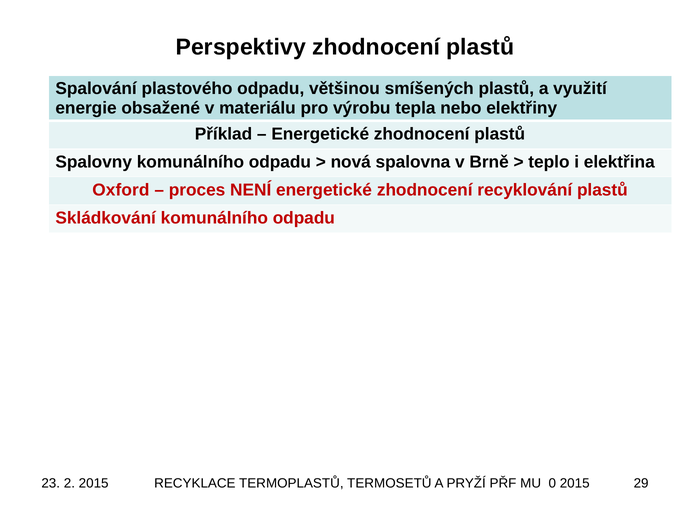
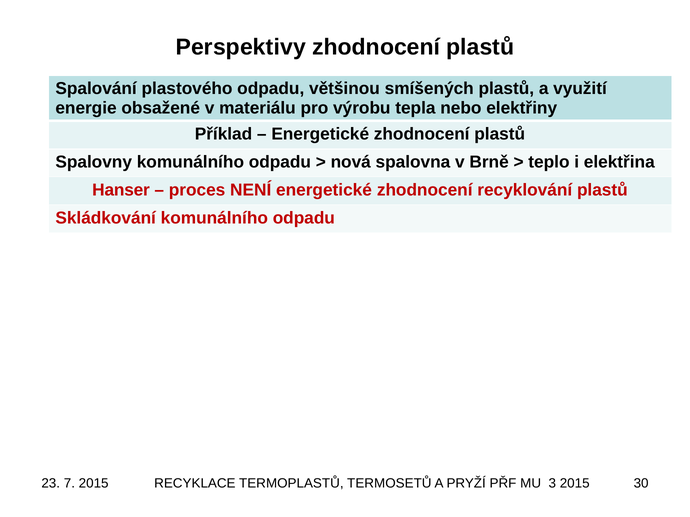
Oxford: Oxford -> Hanser
2: 2 -> 7
0: 0 -> 3
29: 29 -> 30
